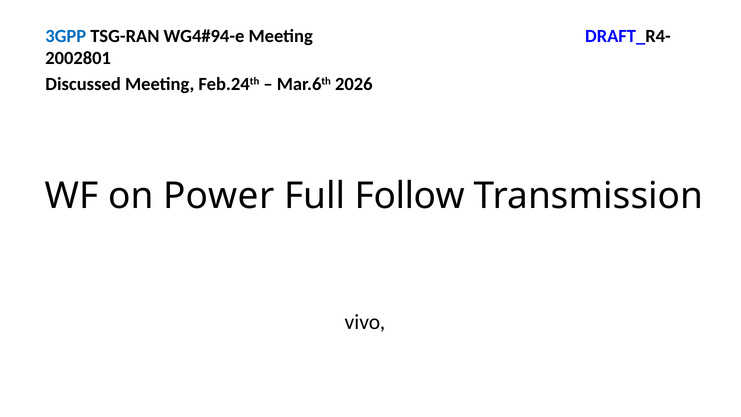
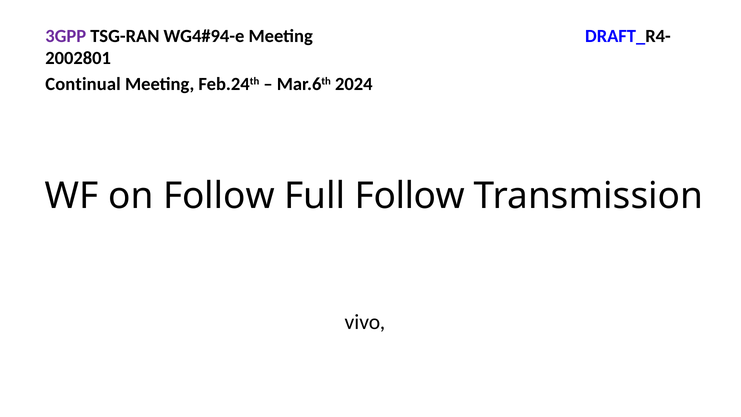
3GPP colour: blue -> purple
Discussed: Discussed -> Continual
2026: 2026 -> 2024
on Power: Power -> Follow
